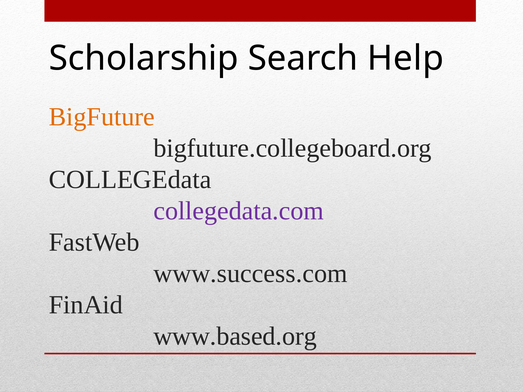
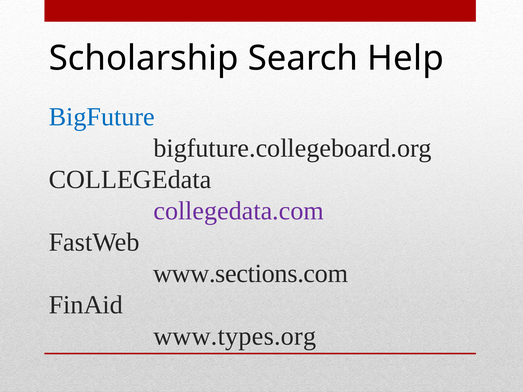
BigFuture colour: orange -> blue
www.success.com: www.success.com -> www.sections.com
www.based.org: www.based.org -> www.types.org
